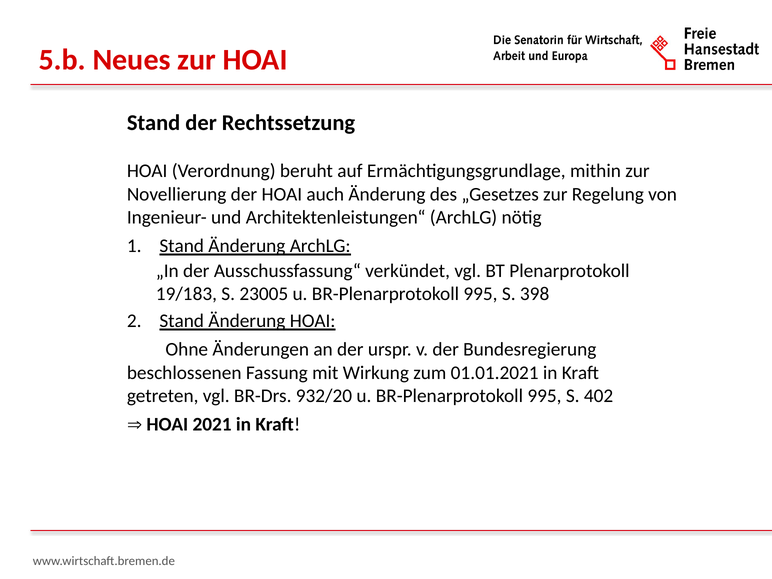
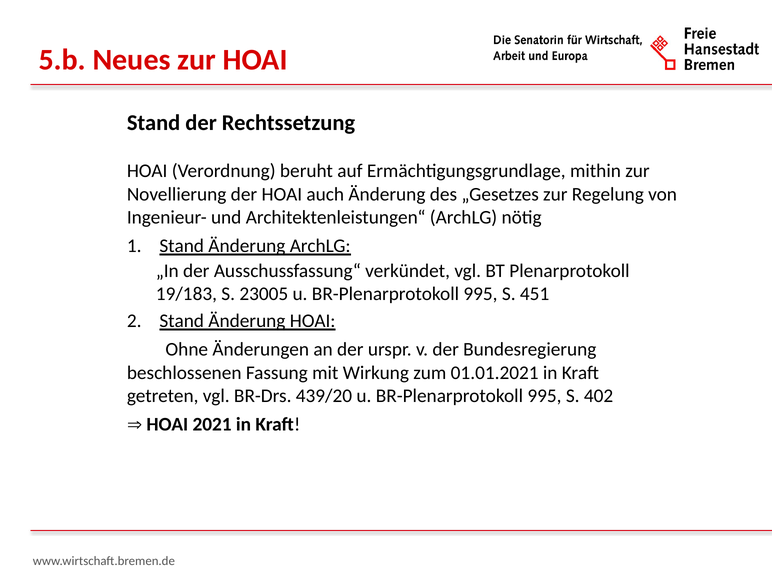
398: 398 -> 451
932/20: 932/20 -> 439/20
